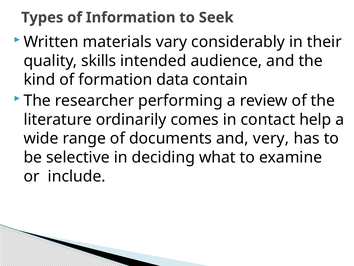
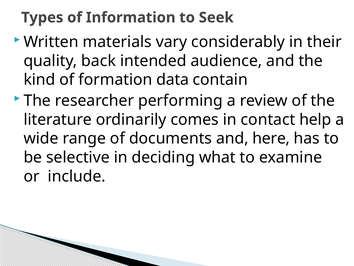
skills: skills -> back
very: very -> here
